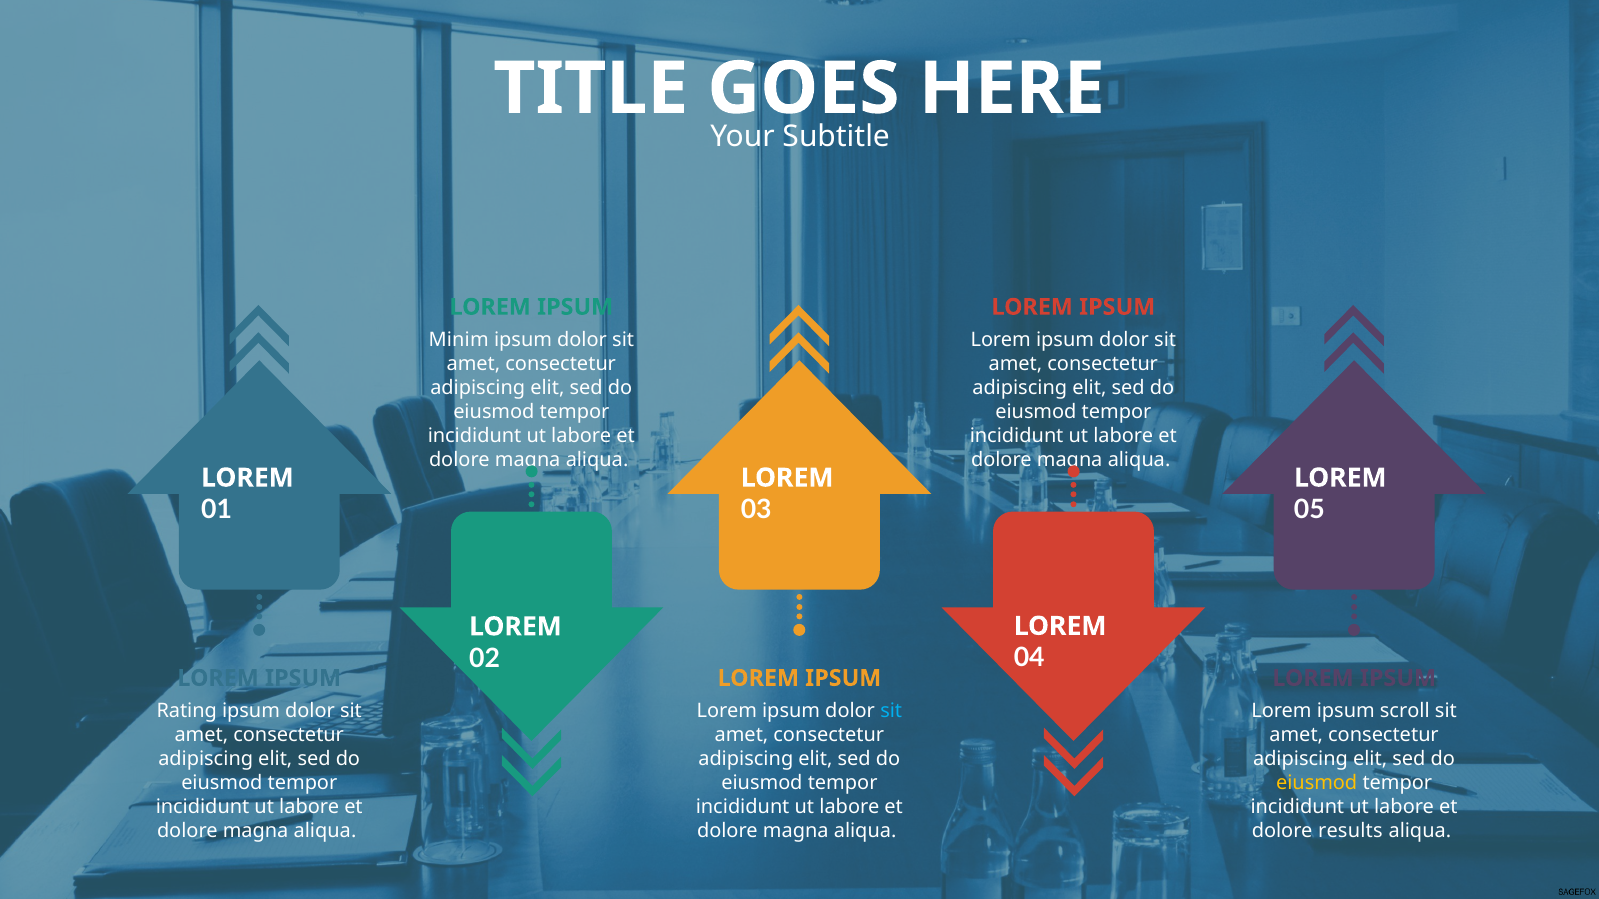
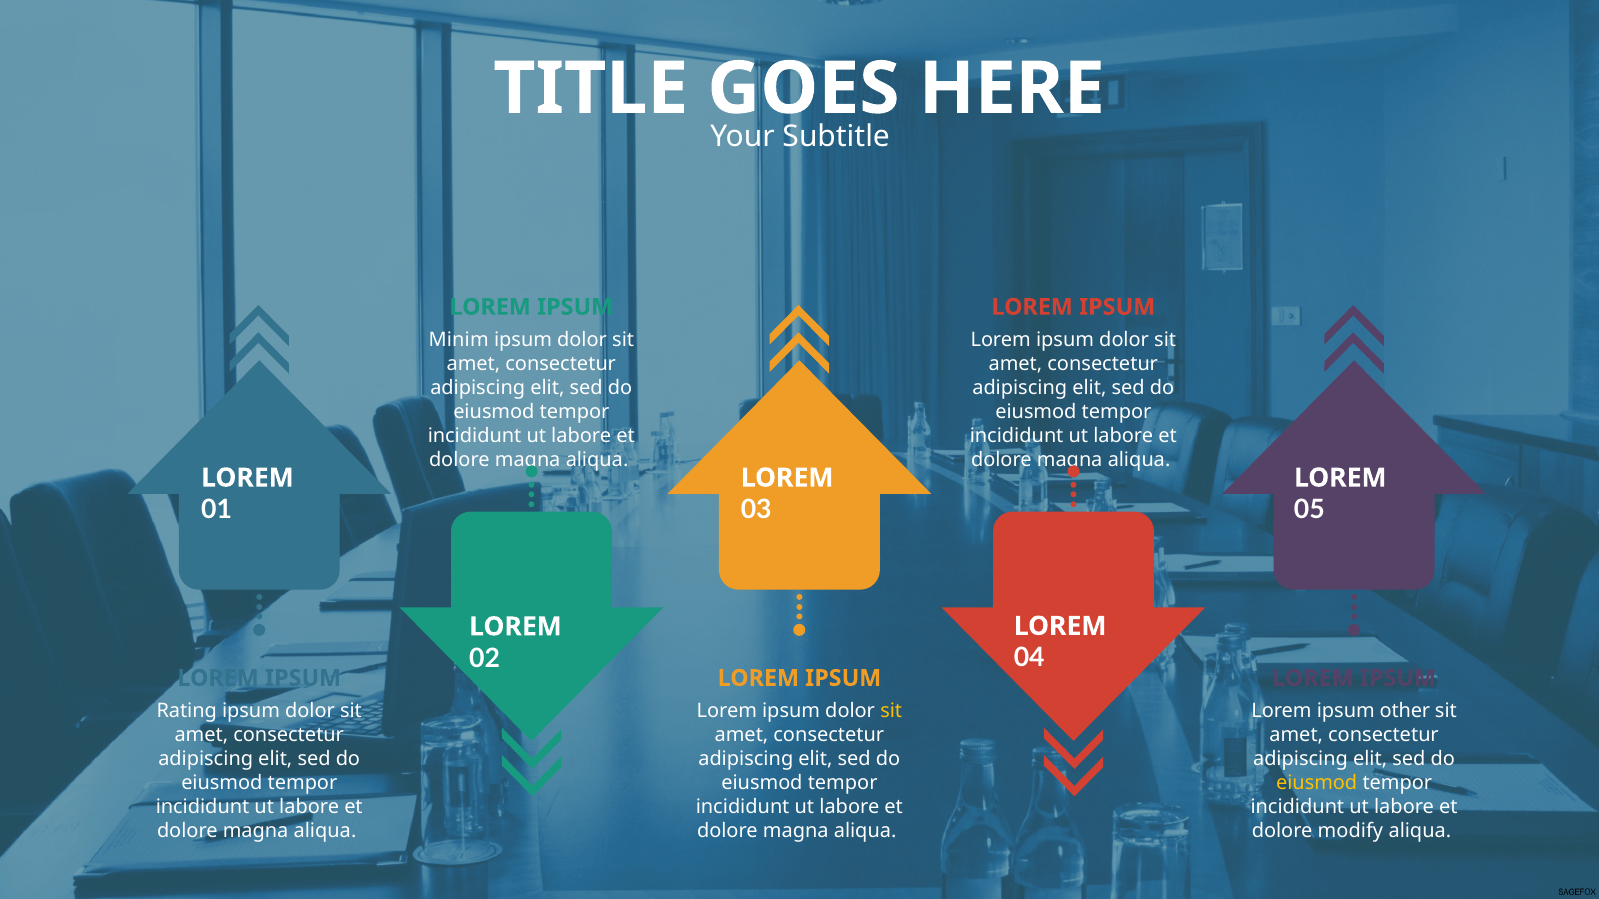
sit at (891, 711) colour: light blue -> yellow
scroll: scroll -> other
results: results -> modify
